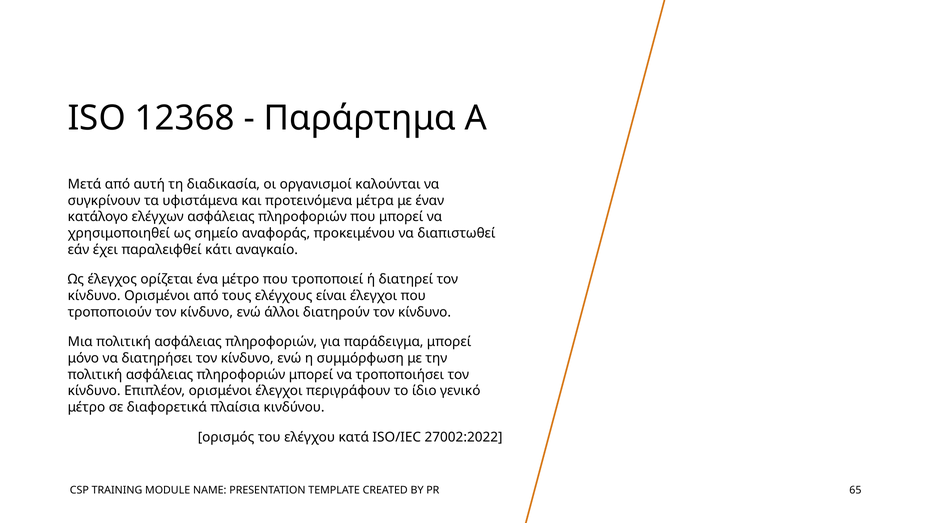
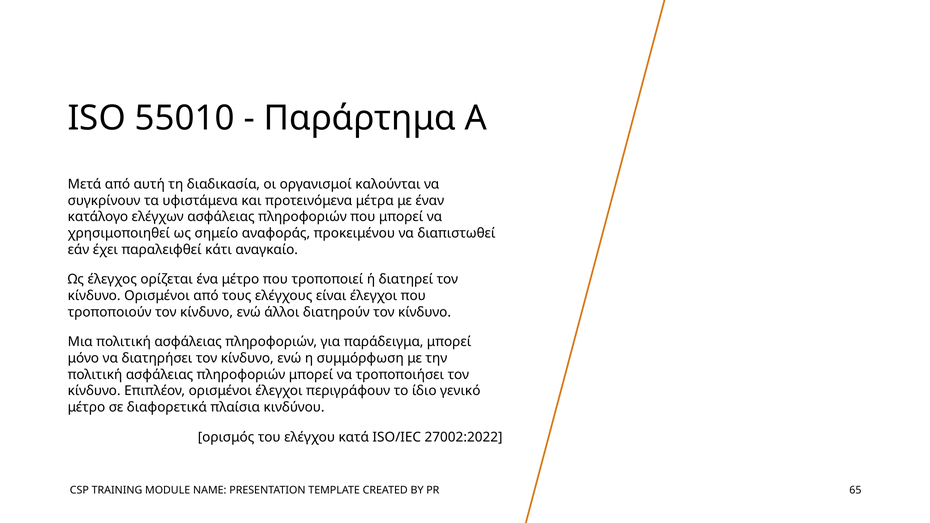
12368: 12368 -> 55010
